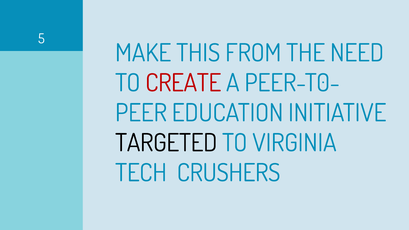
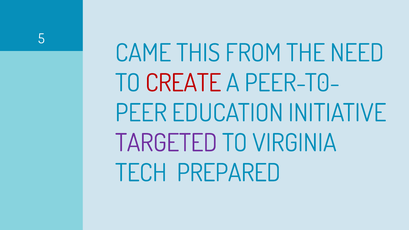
MAKE: MAKE -> CAME
TARGETED colour: black -> purple
CRUSHERS: CRUSHERS -> PREPARED
